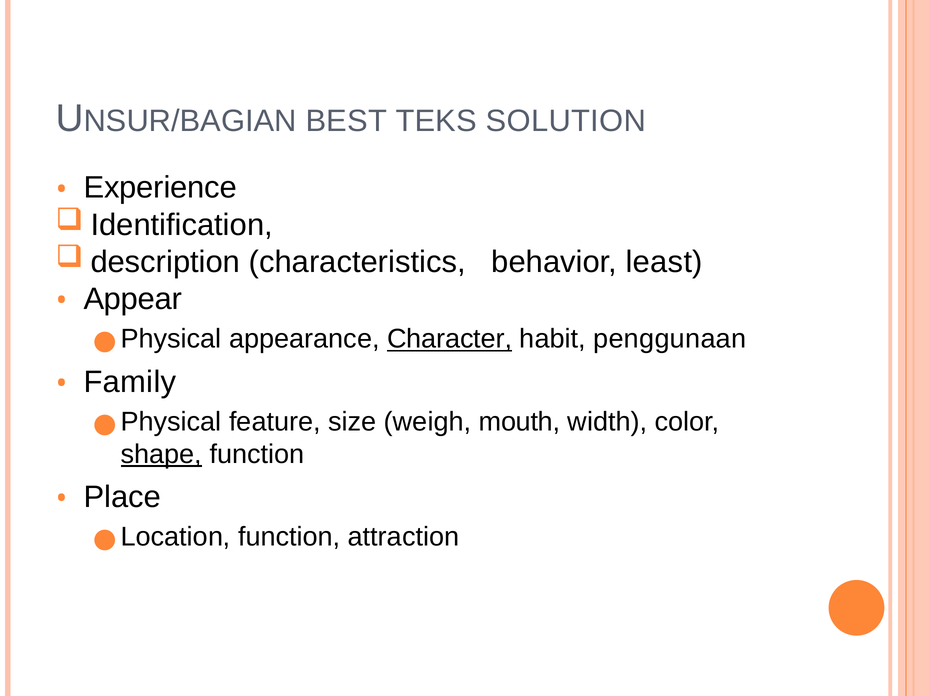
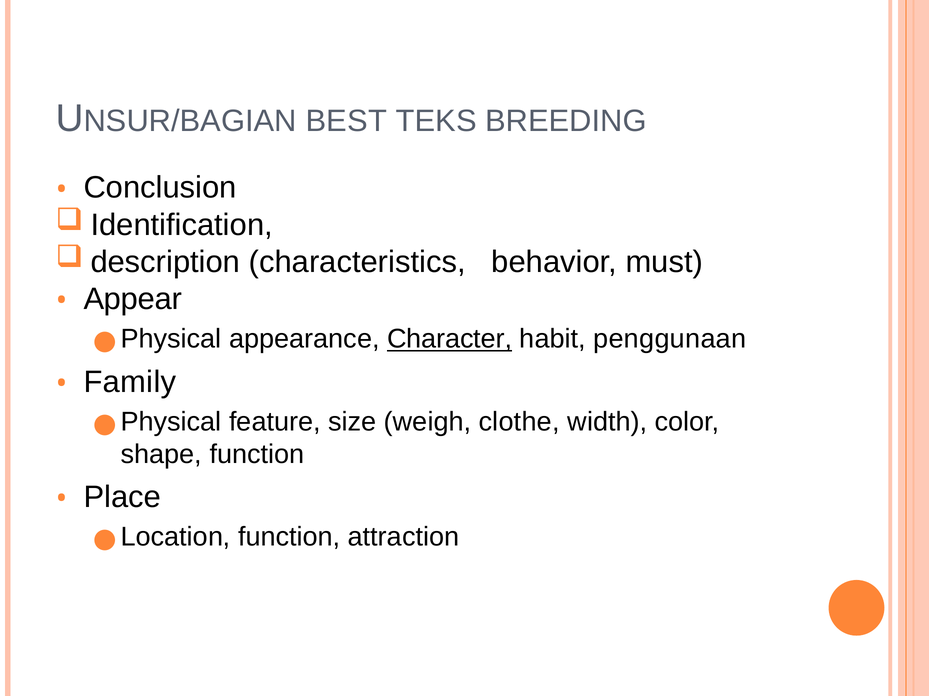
SOLUTION: SOLUTION -> BREEDING
Experience: Experience -> Conclusion
least: least -> must
mouth: mouth -> clothe
shape underline: present -> none
